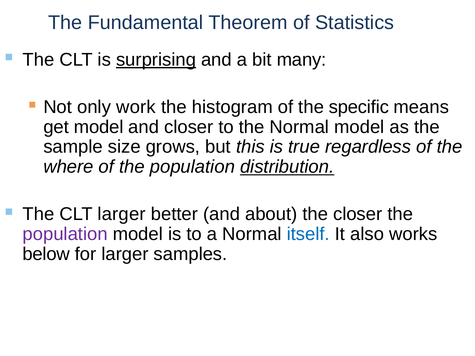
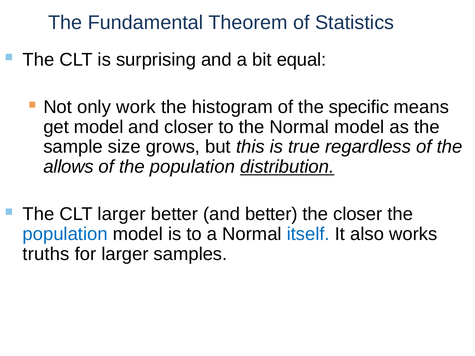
surprising underline: present -> none
many: many -> equal
where: where -> allows
and about: about -> better
population at (65, 234) colour: purple -> blue
below: below -> truths
